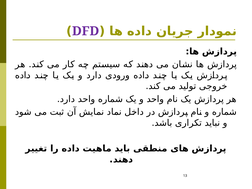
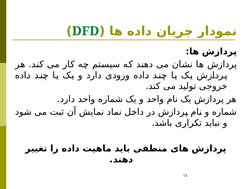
DFD colour: purple -> green
